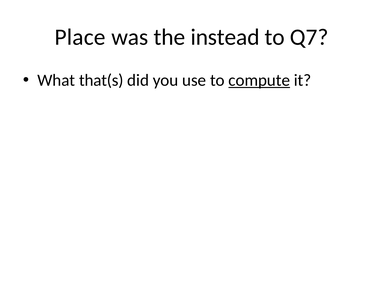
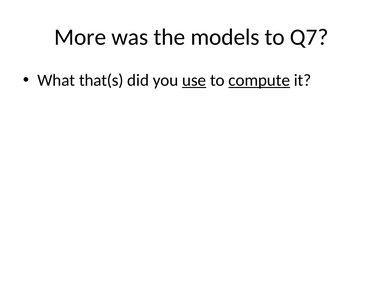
Place: Place -> More
instead: instead -> models
use underline: none -> present
